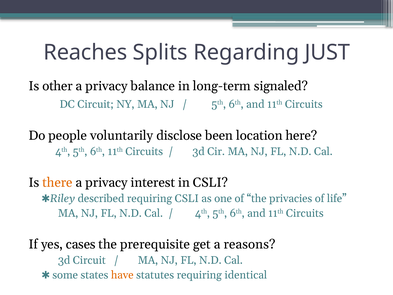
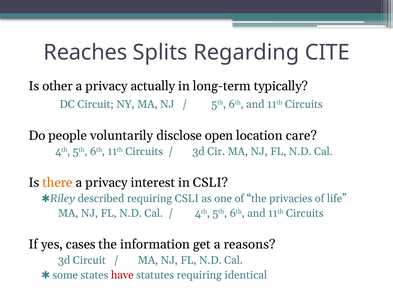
JUST: JUST -> CITE
balance: balance -> actually
signaled: signaled -> typically
been: been -> open
here: here -> care
prerequisite: prerequisite -> information
have colour: orange -> red
